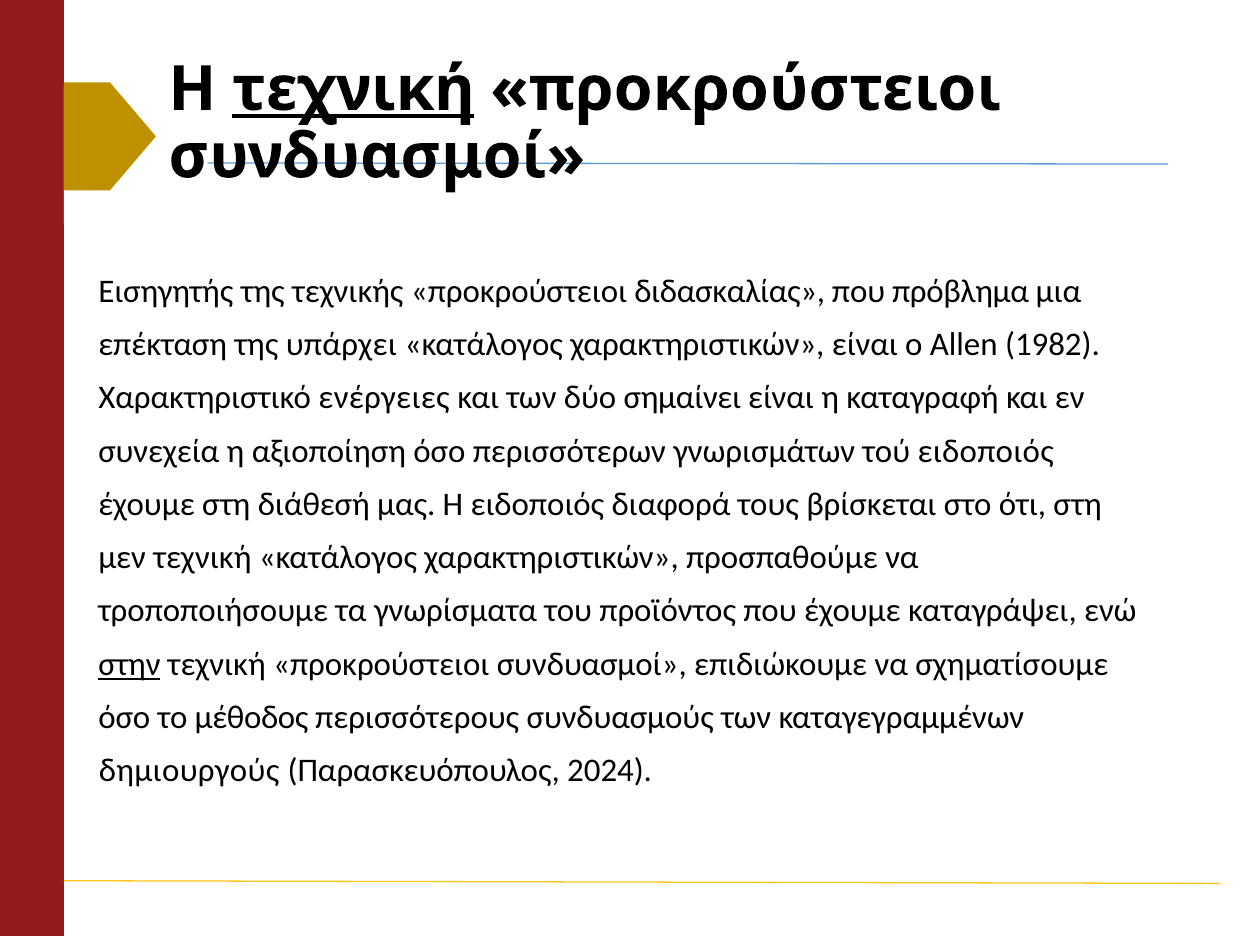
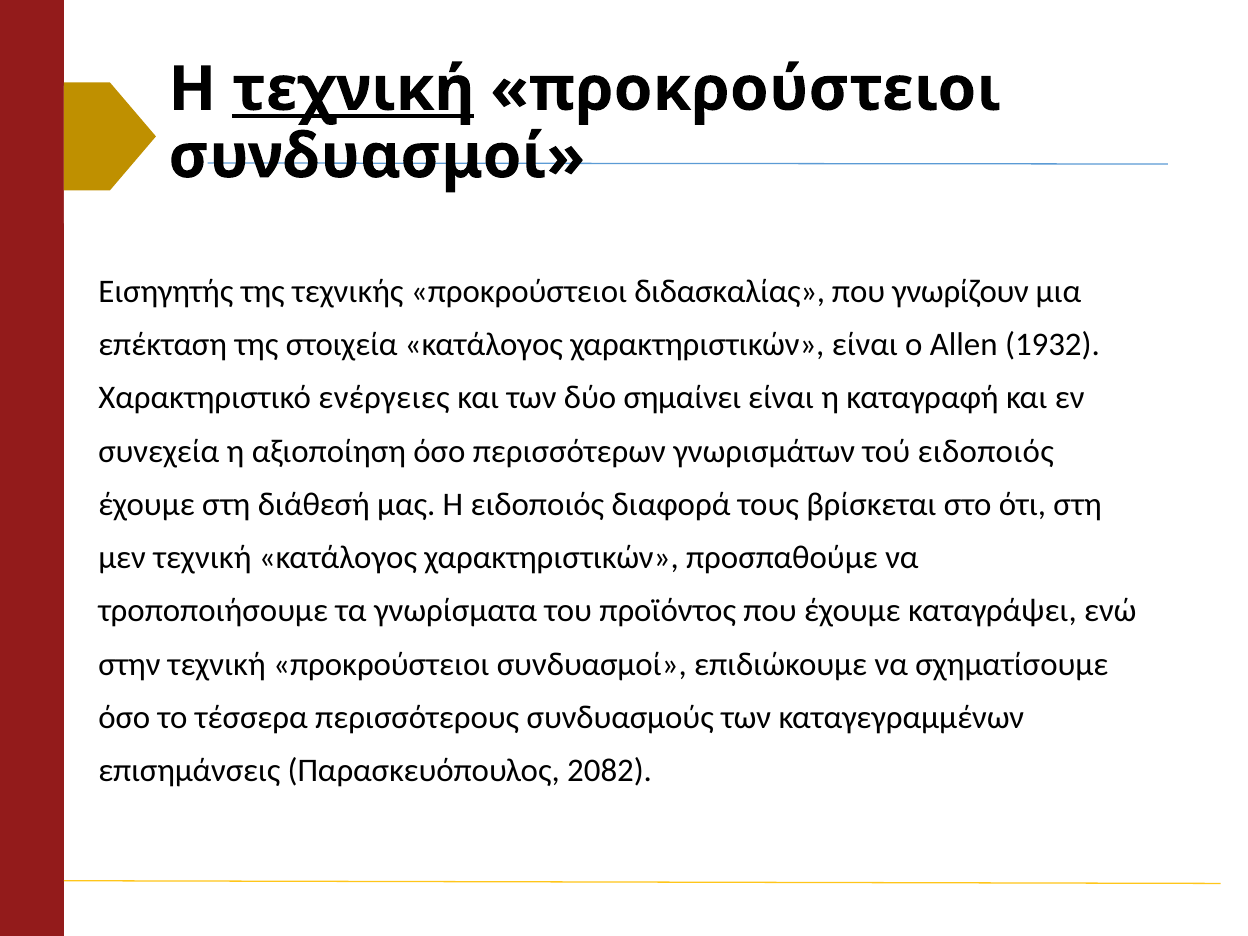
πρόβλημα: πρόβλημα -> γνωρίζουν
υπάρχει: υπάρχει -> στοιχεία
1982: 1982 -> 1932
στην underline: present -> none
μέθοδος: μέθοδος -> τέσσερα
δημιουργούς: δημιουργούς -> επισημάνσεις
2024: 2024 -> 2082
